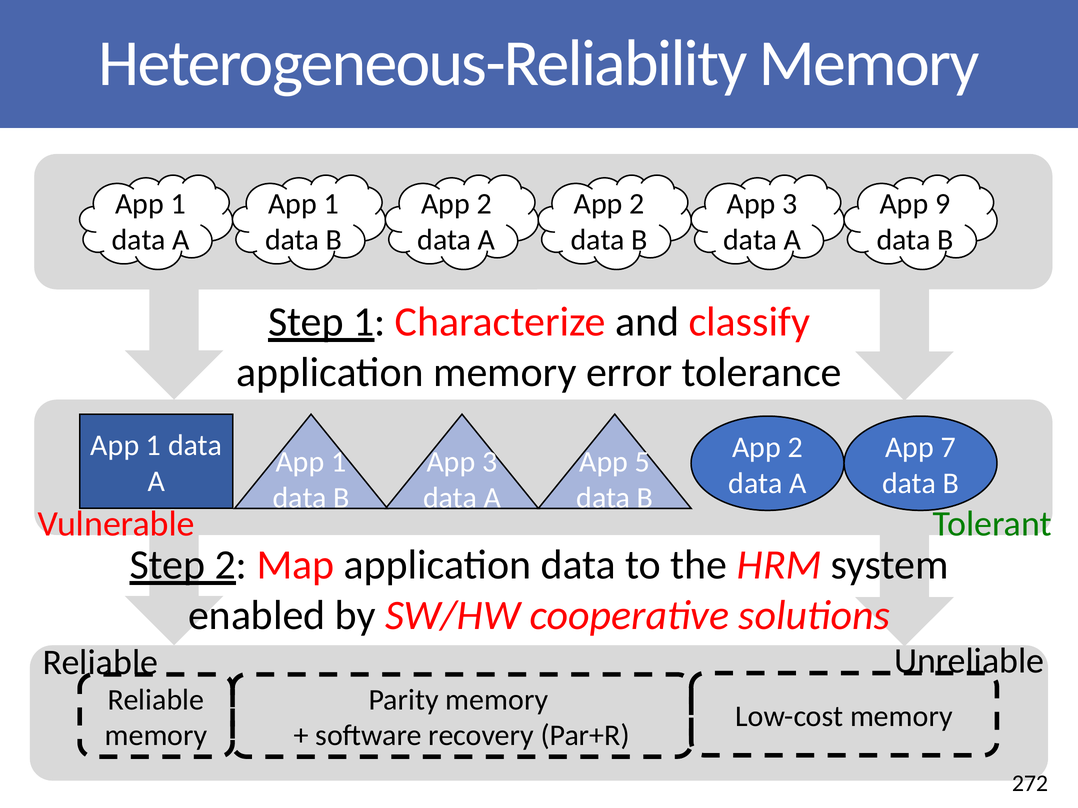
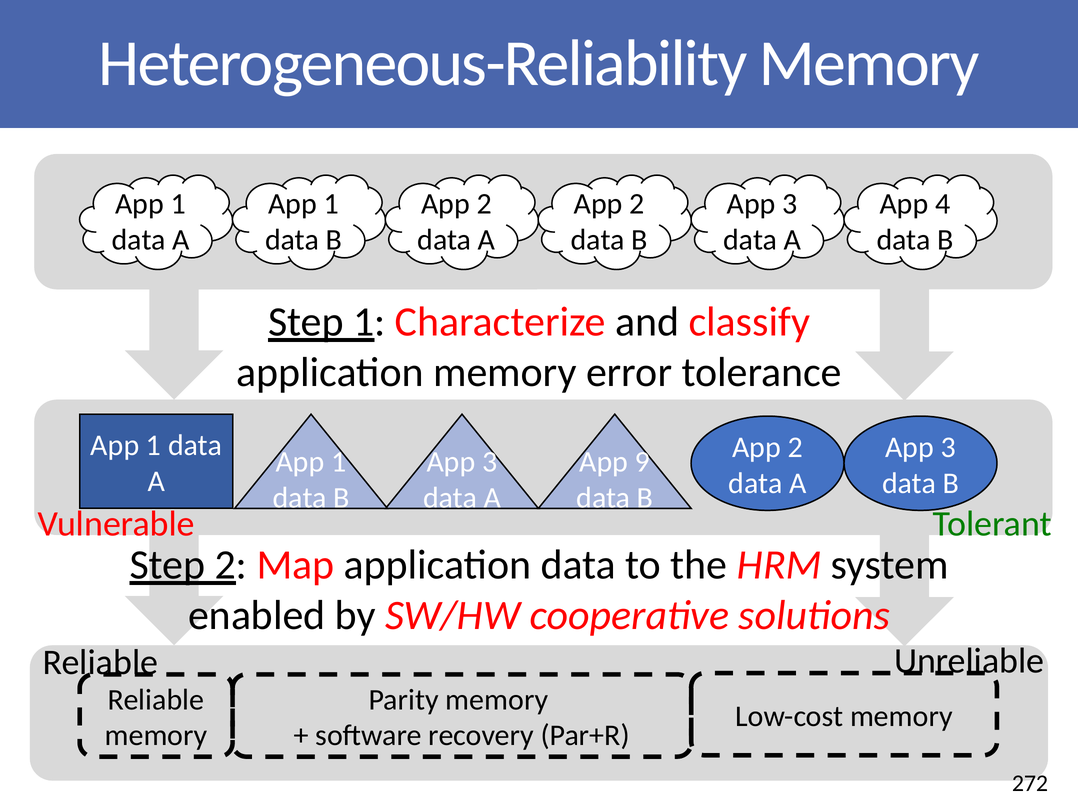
9: 9 -> 4
7 at (948, 448): 7 -> 3
5: 5 -> 9
